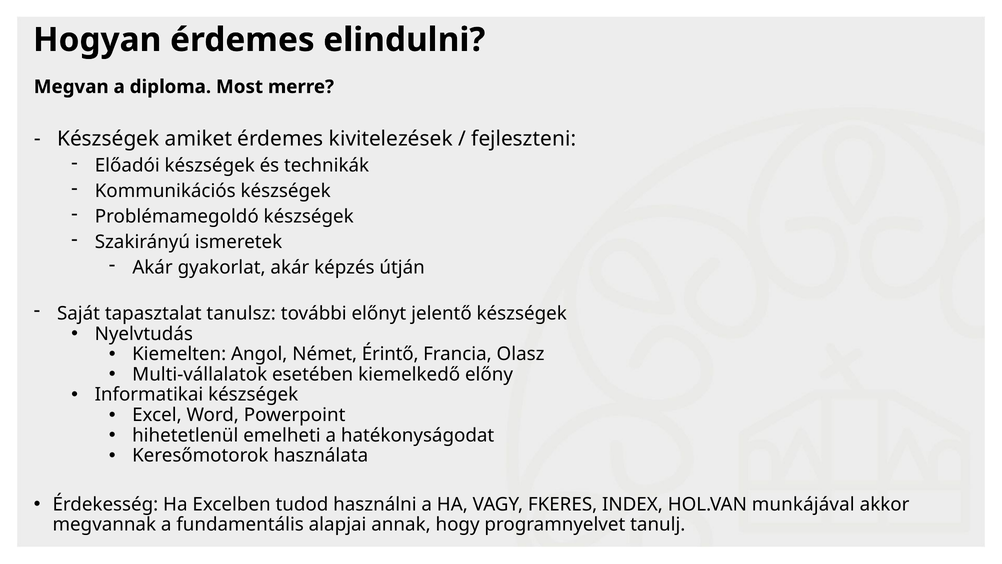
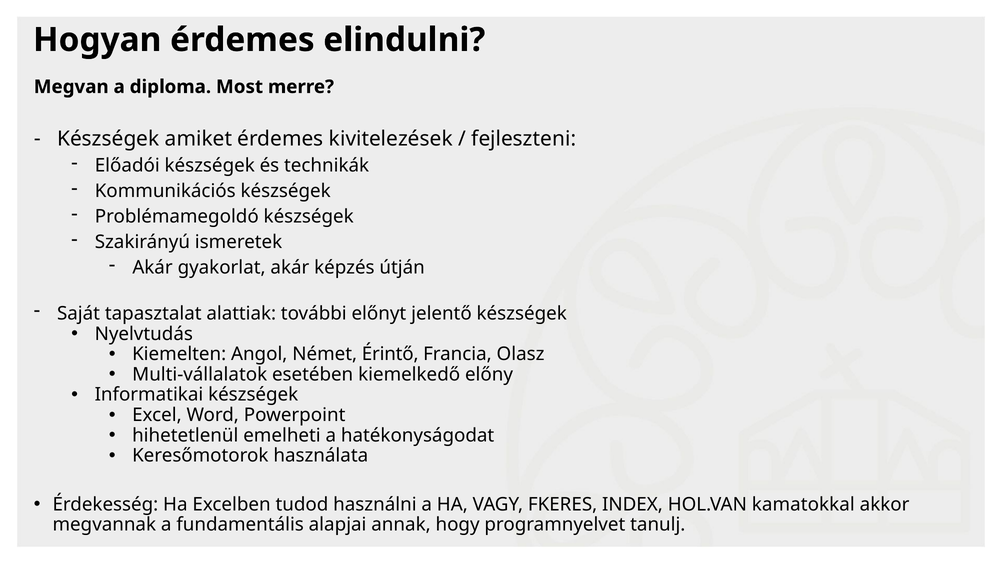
tanulsz: tanulsz -> alattiak
munkájával: munkájával -> kamatokkal
